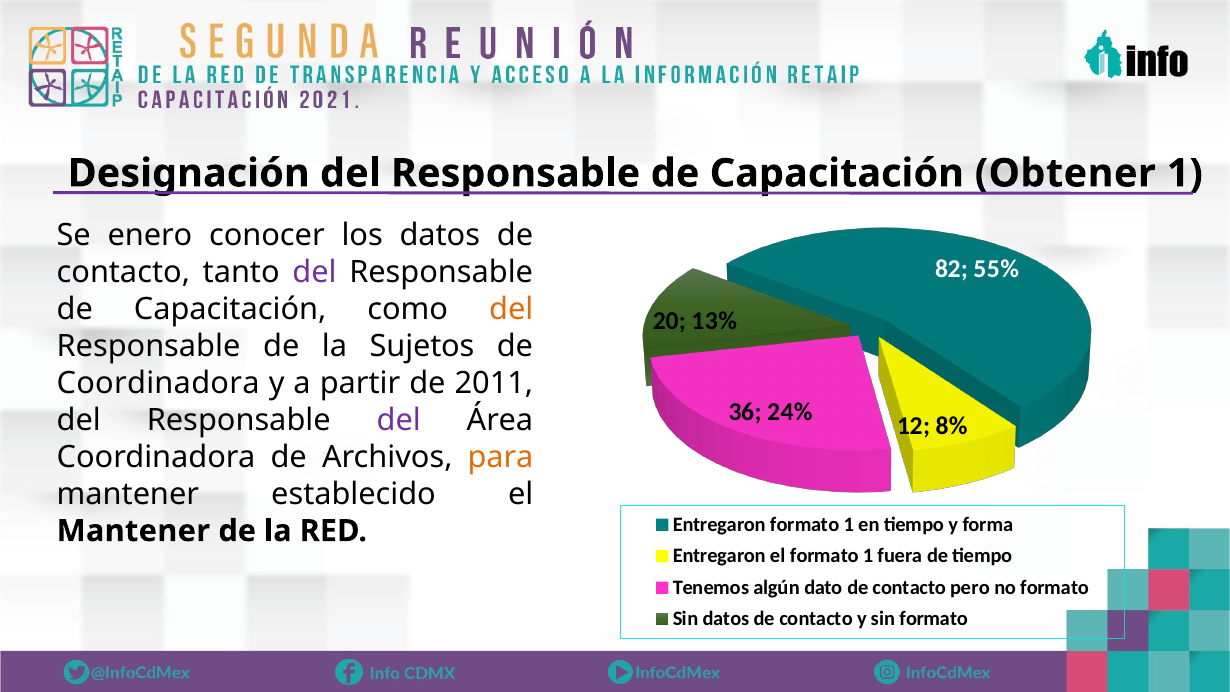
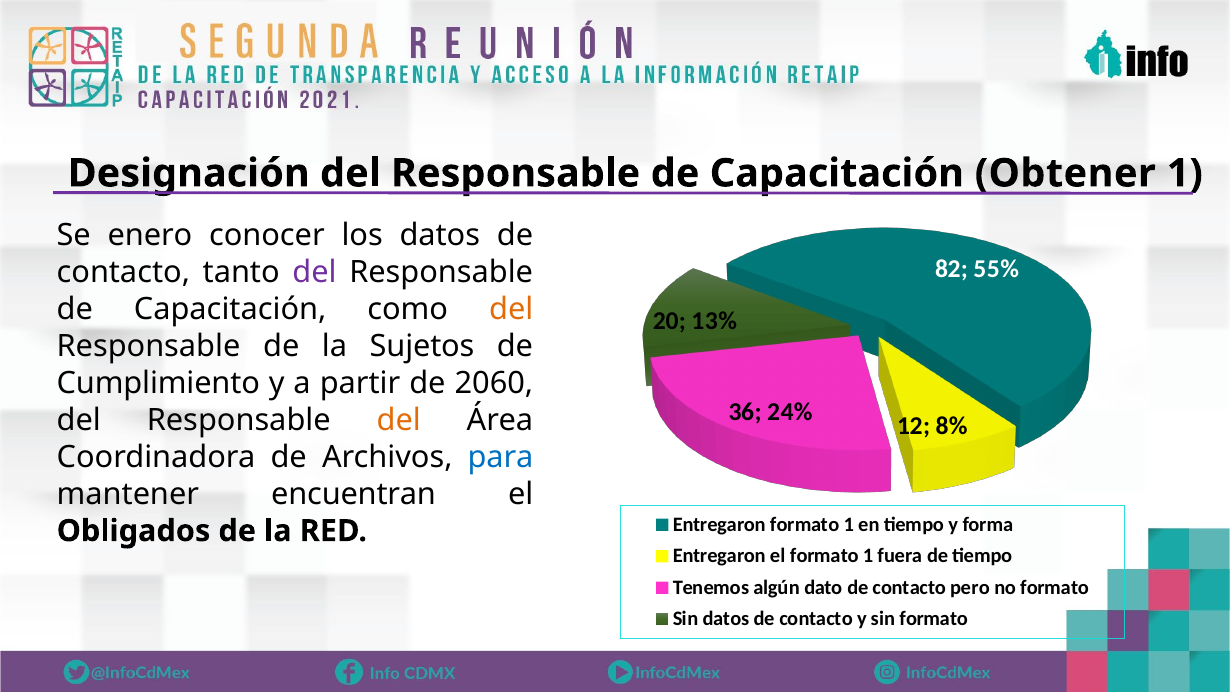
Coordinadora at (158, 383): Coordinadora -> Cumplimiento
2011: 2011 -> 2060
del at (399, 420) colour: purple -> orange
para colour: orange -> blue
establecido: establecido -> encuentran
Mantener at (133, 531): Mantener -> Obligados
